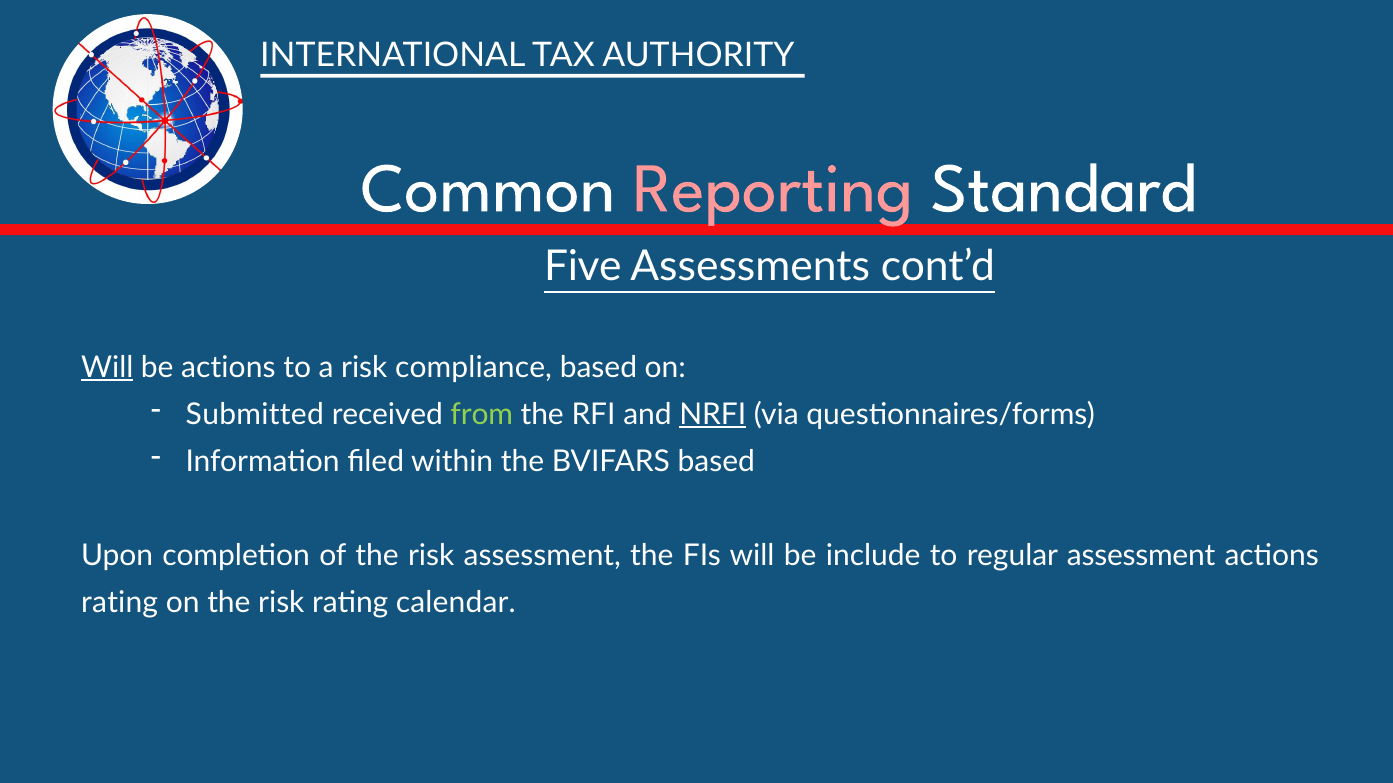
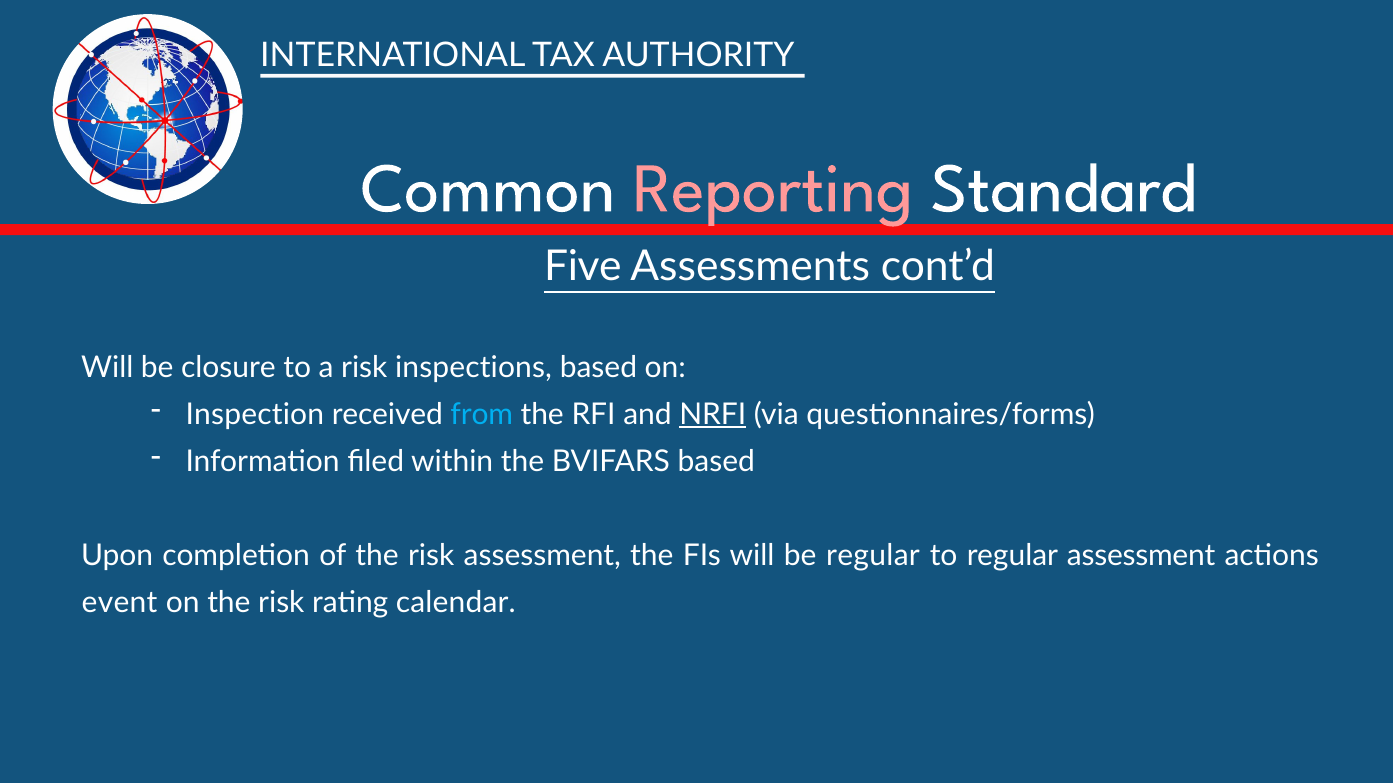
Will at (107, 368) underline: present -> none
be actions: actions -> closure
compliance: compliance -> inspections
Submitted: Submitted -> Inspection
from colour: light green -> light blue
be include: include -> regular
rating at (120, 603): rating -> event
